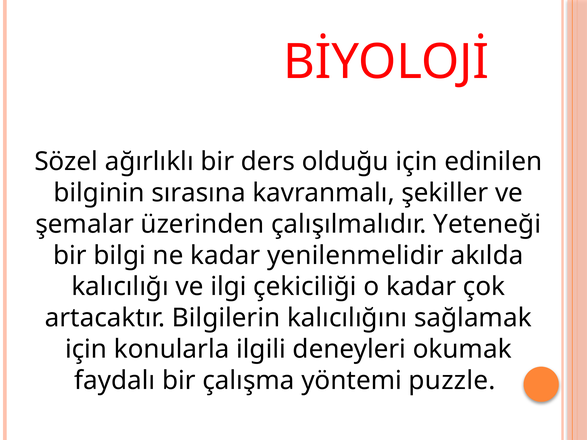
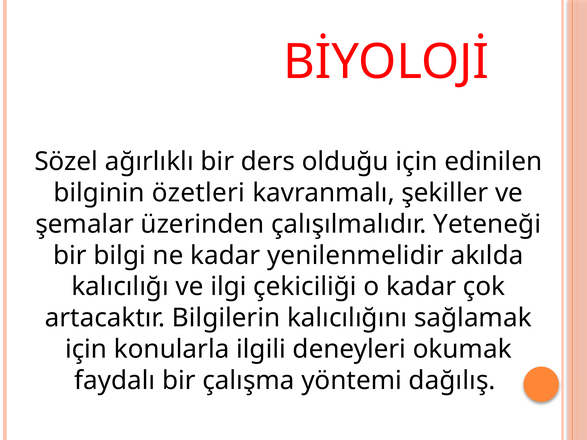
sırasına: sırasına -> özetleri
puzzle: puzzle -> dağılış
